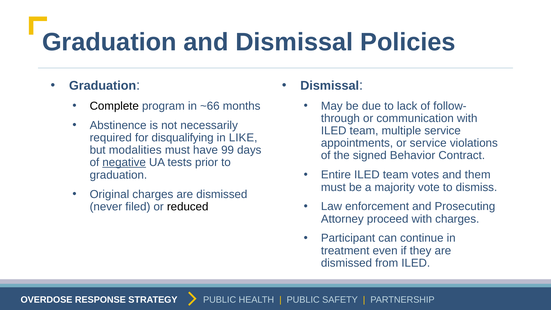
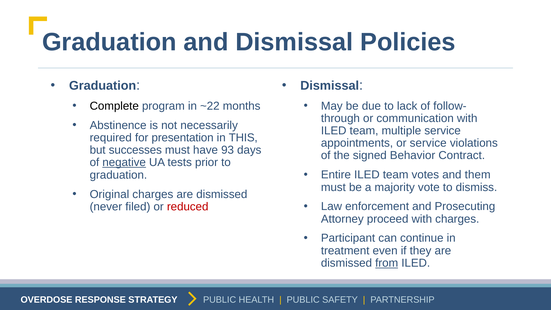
~66: ~66 -> ~22
disqualifying: disqualifying -> presentation
LIKE: LIKE -> THIS
modalities: modalities -> successes
99: 99 -> 93
reduced colour: black -> red
from underline: none -> present
